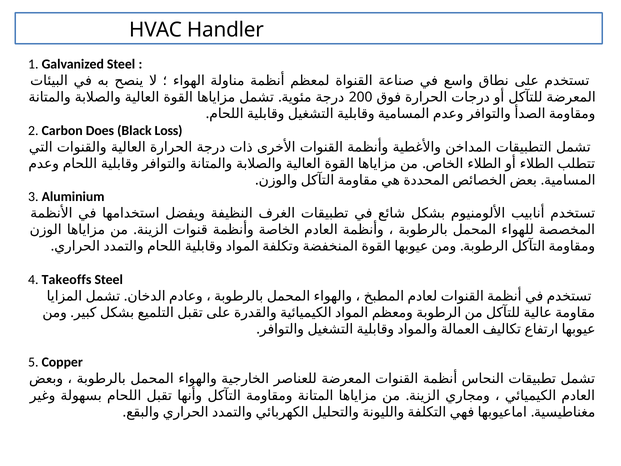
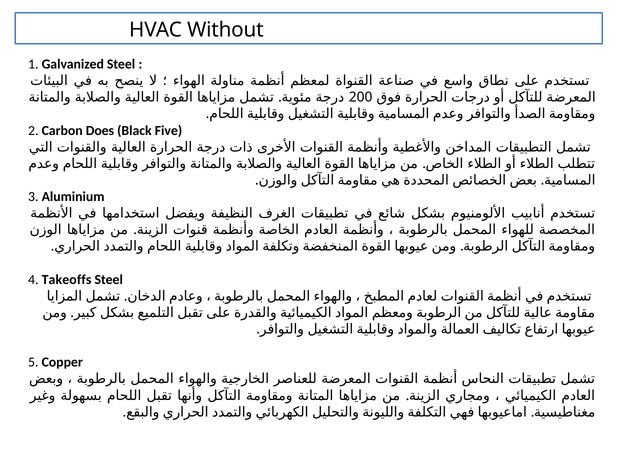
Handler: Handler -> Without
Loss: Loss -> Five
